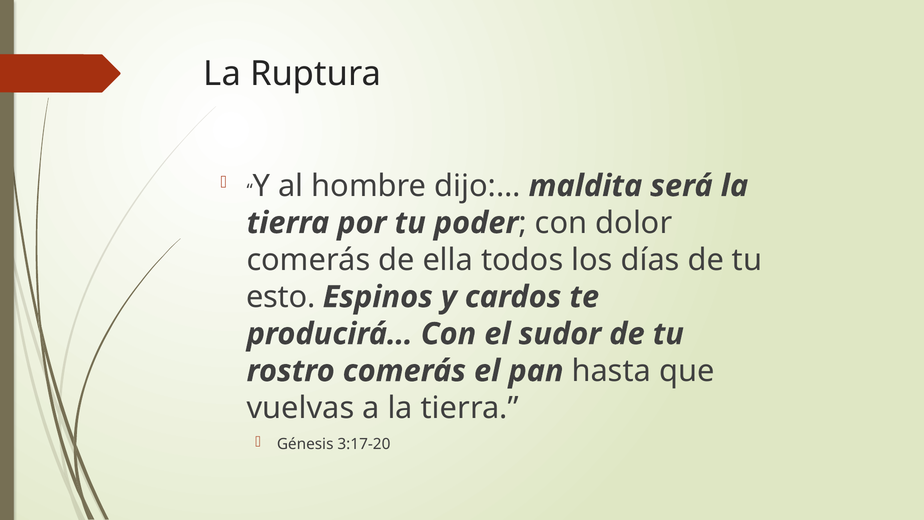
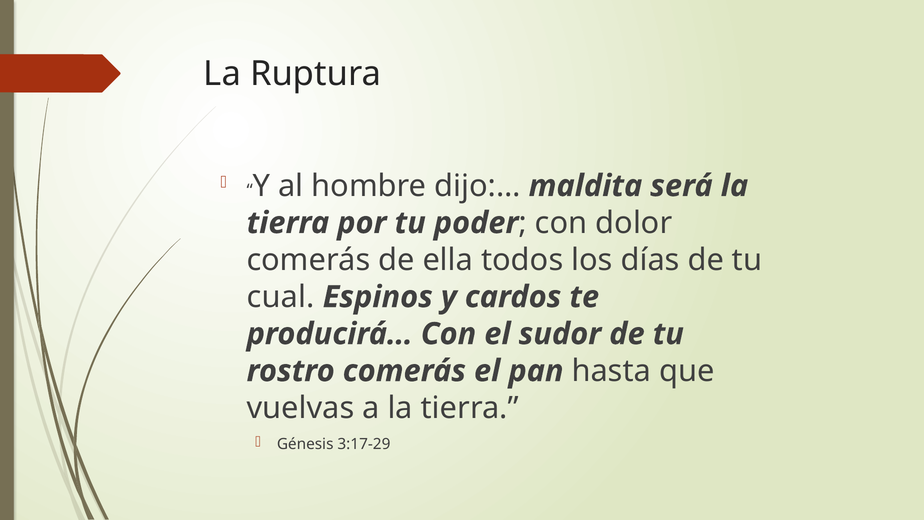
esto: esto -> cual
3:17-20: 3:17-20 -> 3:17-29
